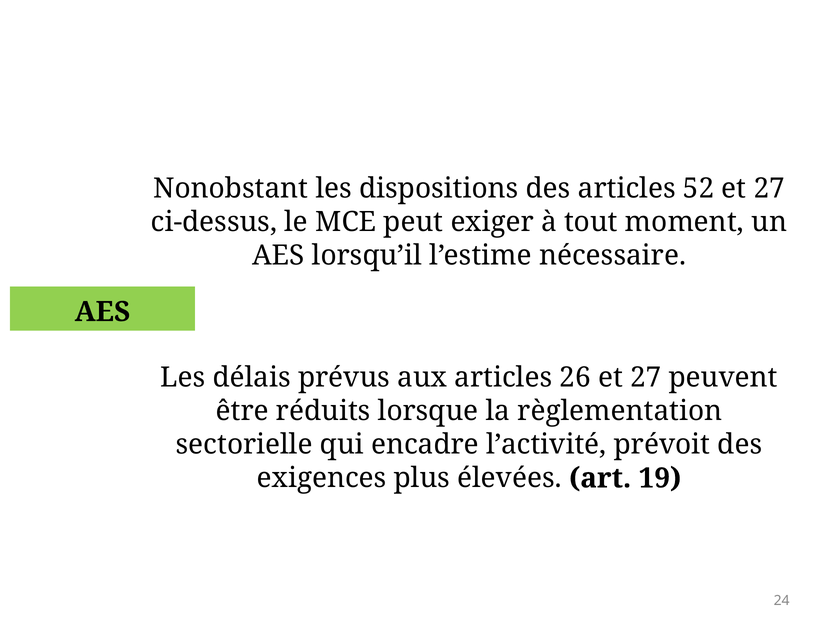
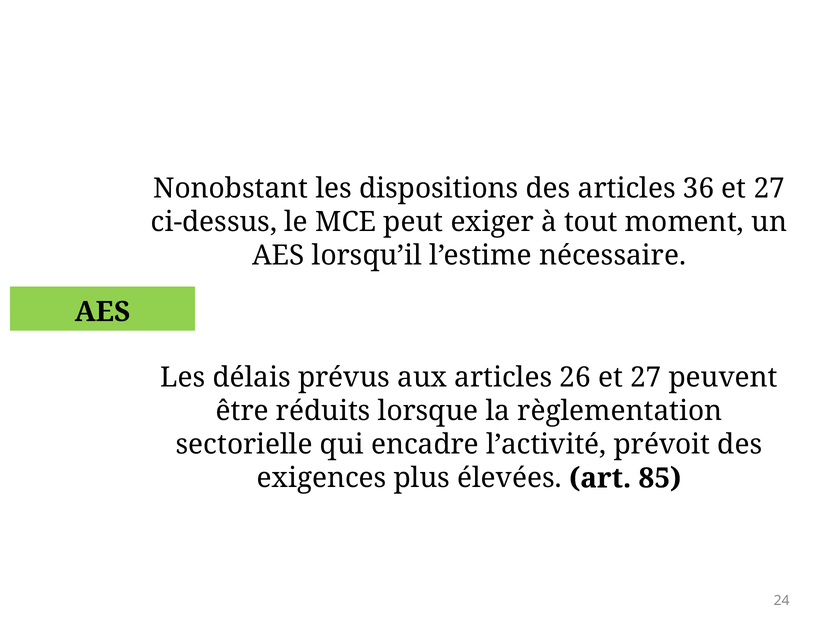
52: 52 -> 36
19: 19 -> 85
